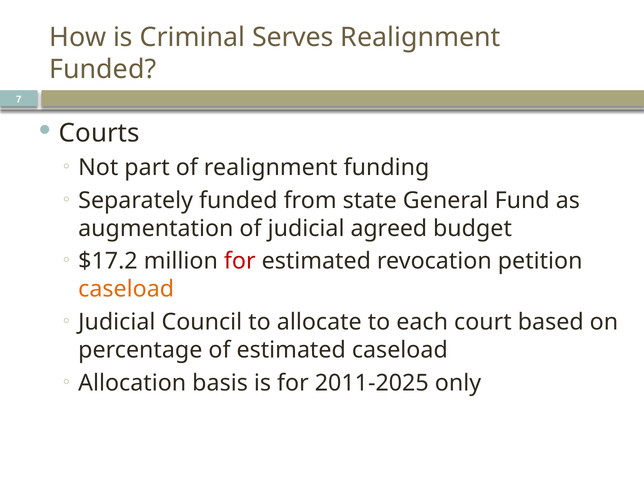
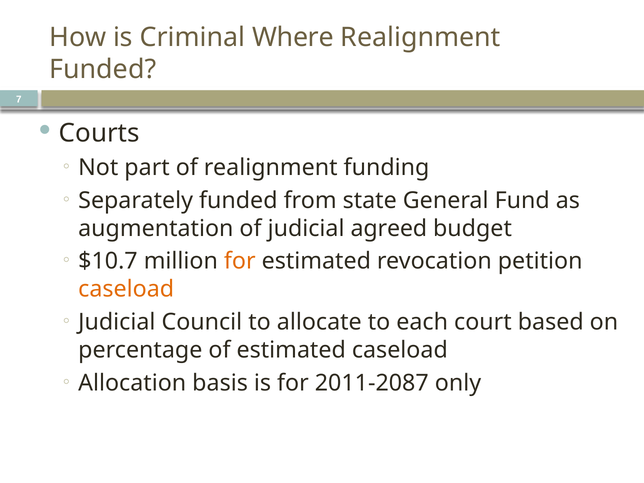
Serves: Serves -> Where
$17.2: $17.2 -> $10.7
for at (240, 261) colour: red -> orange
2011-2025: 2011-2025 -> 2011-2087
